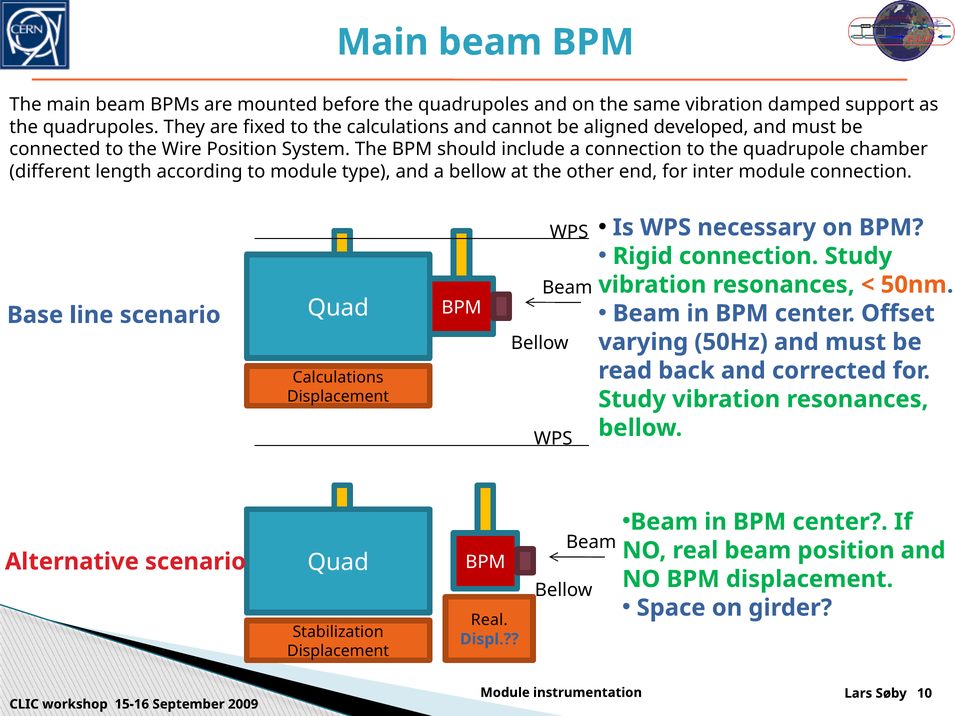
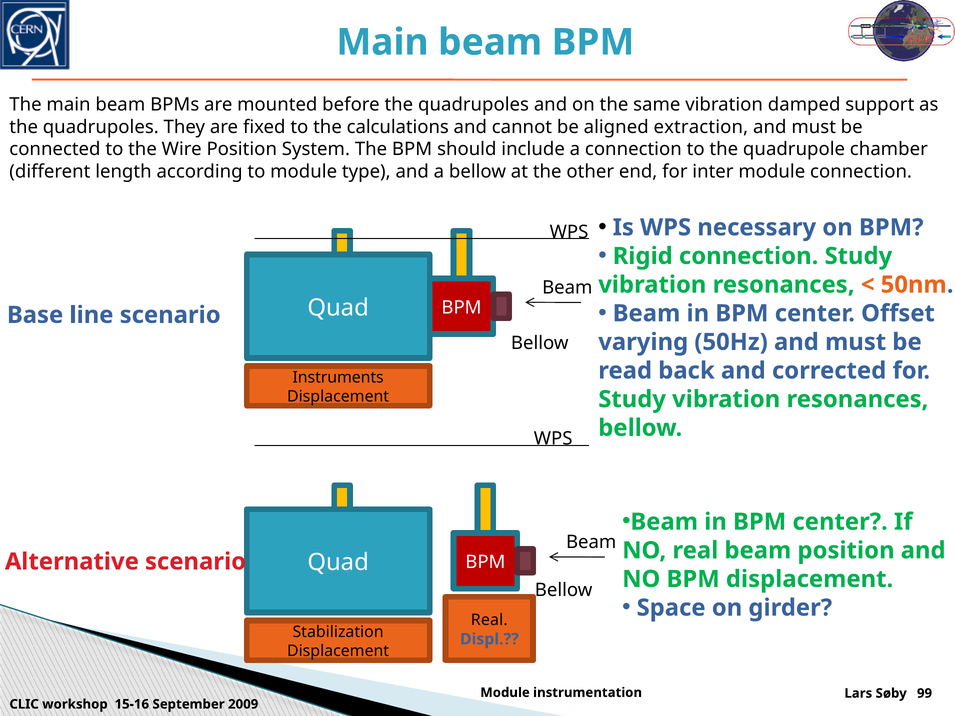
developed: developed -> extraction
Calculations at (338, 378): Calculations -> Instruments
10: 10 -> 99
